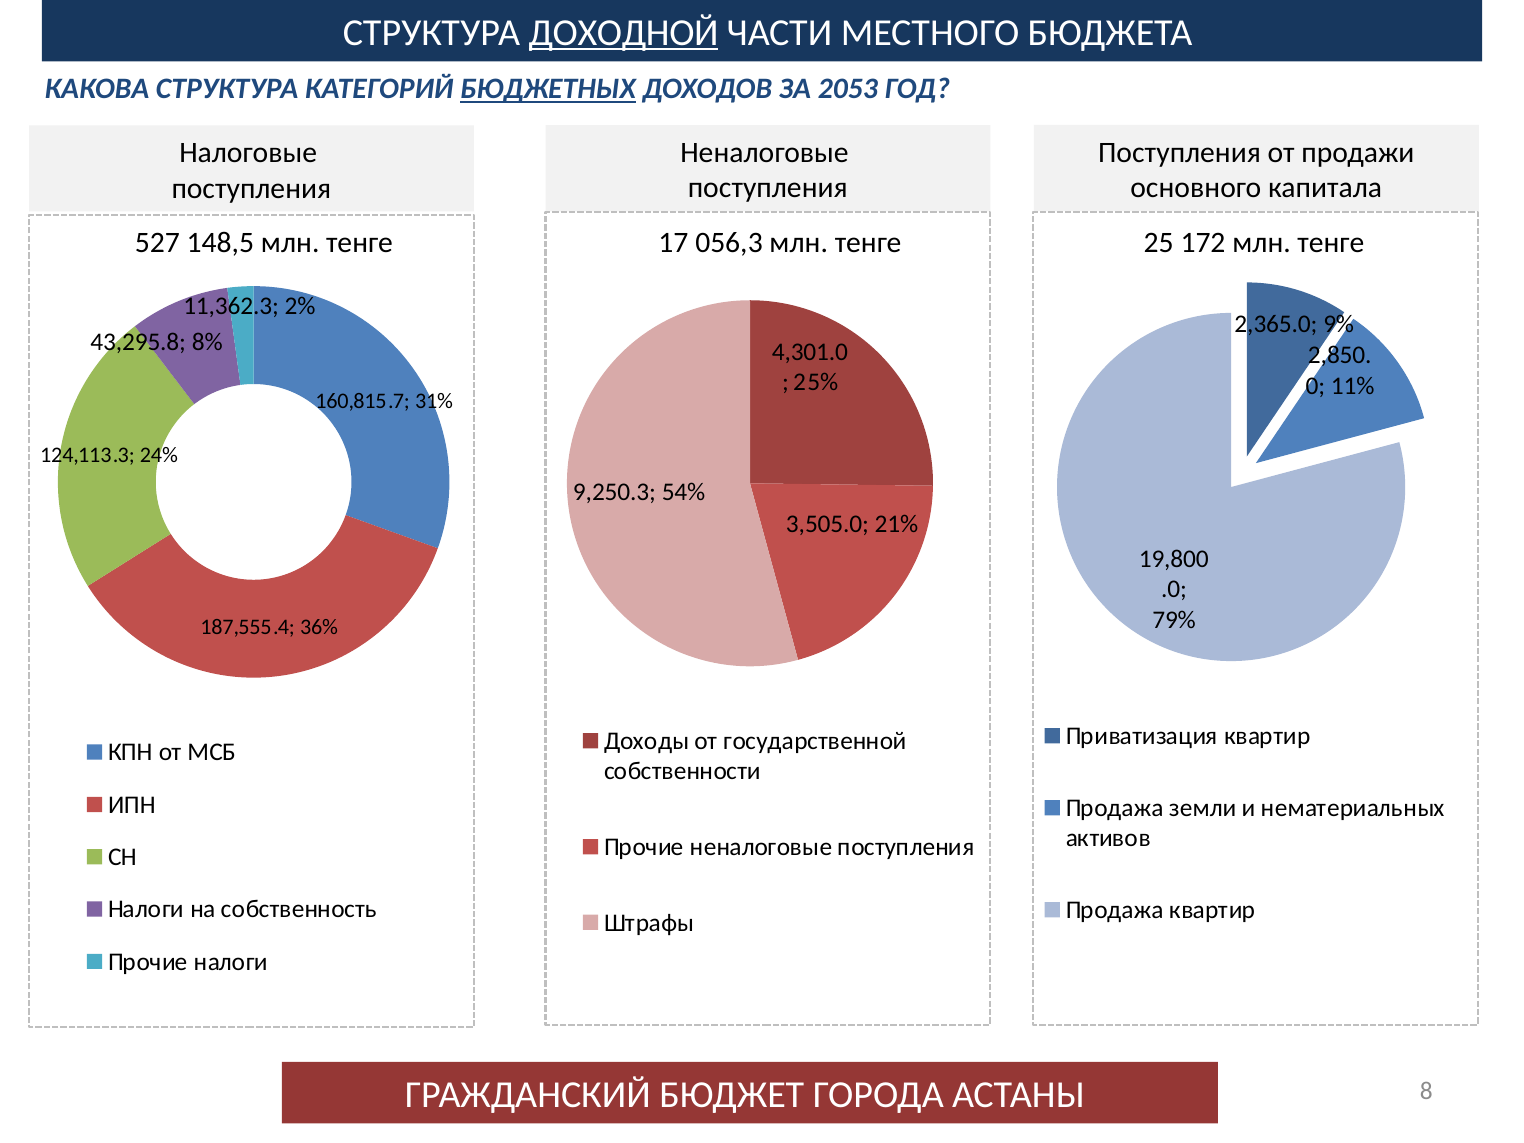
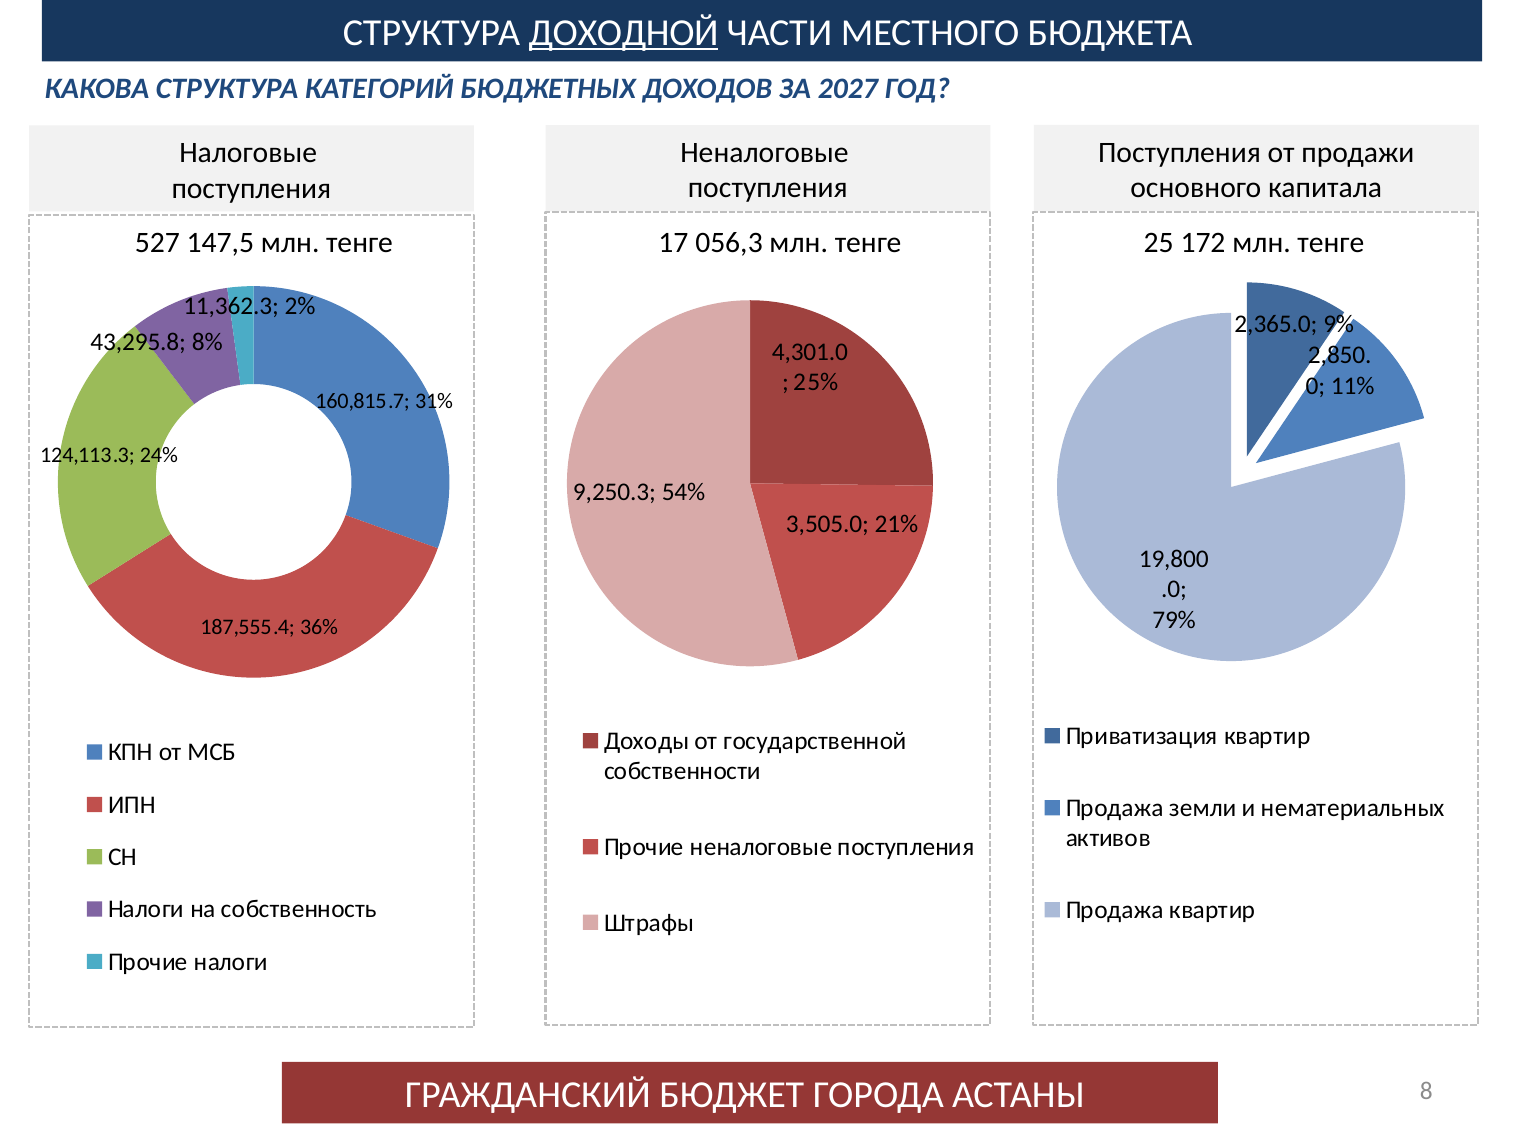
БЮДЖЕТНЫХ underline: present -> none
2053: 2053 -> 2027
148,5: 148,5 -> 147,5
